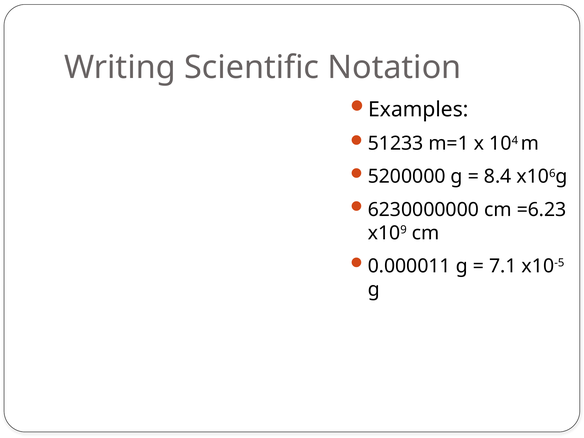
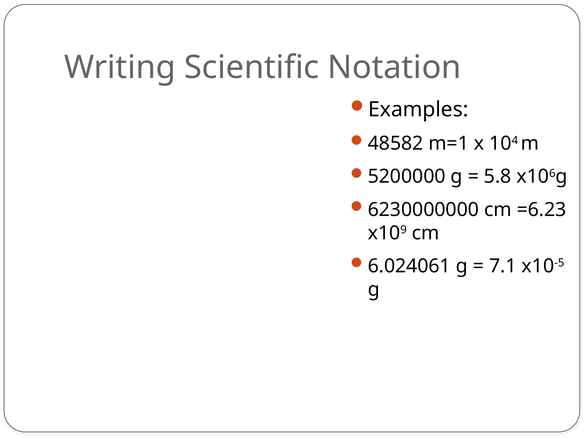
51233: 51233 -> 48582
8.4: 8.4 -> 5.8
0.000011: 0.000011 -> 6.024061
